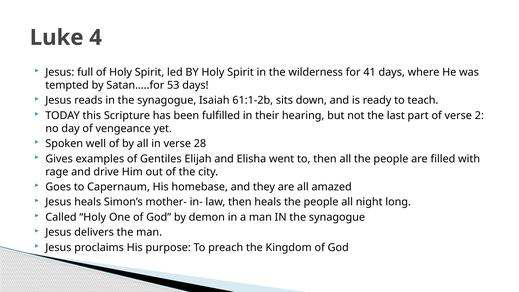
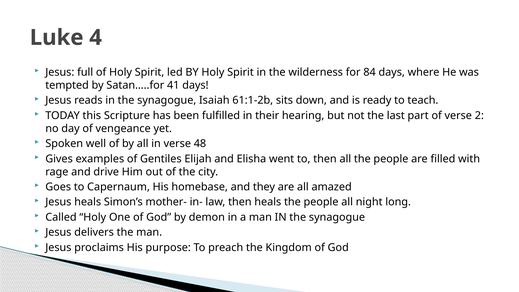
41: 41 -> 84
53: 53 -> 41
28: 28 -> 48
